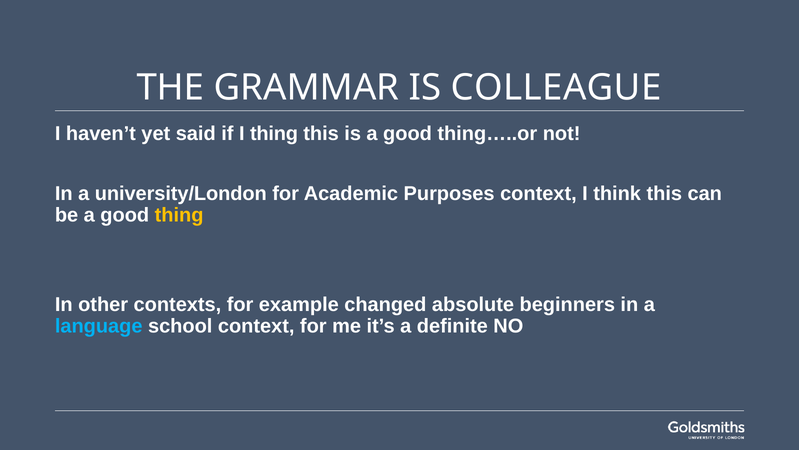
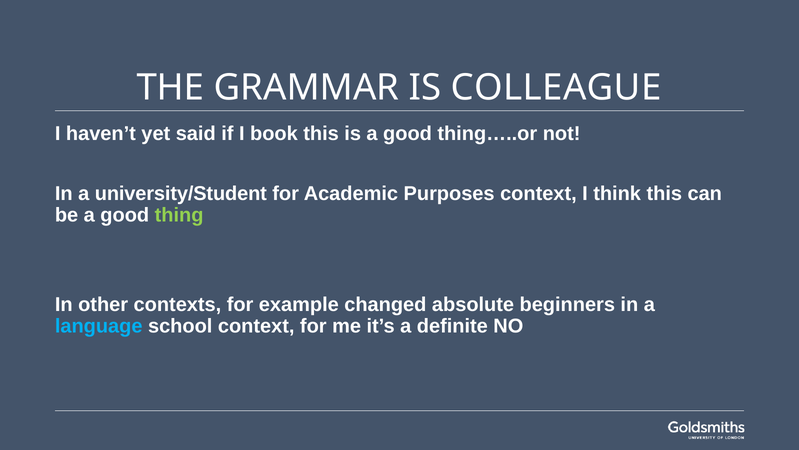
I thing: thing -> book
university/London: university/London -> university/Student
thing at (179, 215) colour: yellow -> light green
